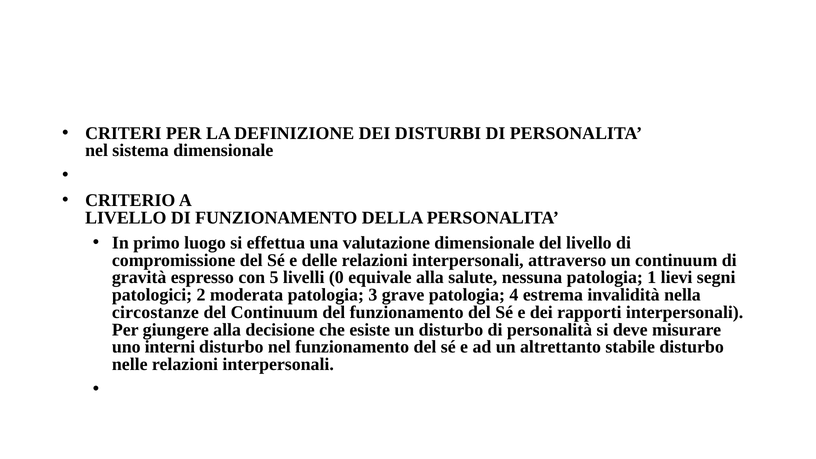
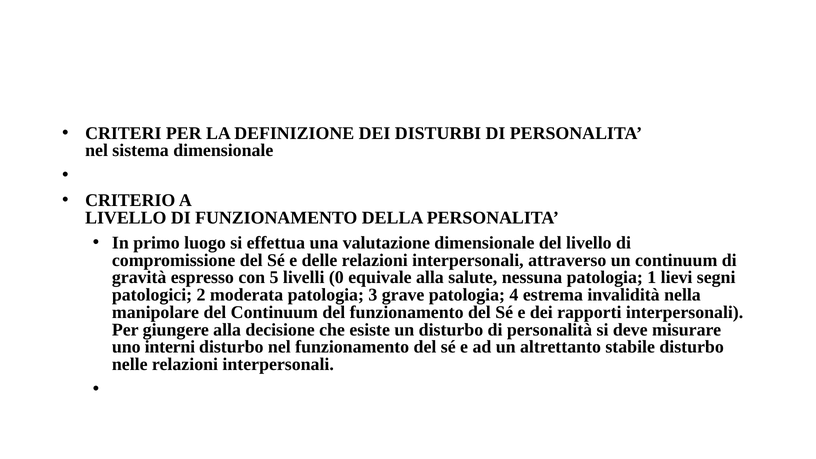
circostanze: circostanze -> manipolare
